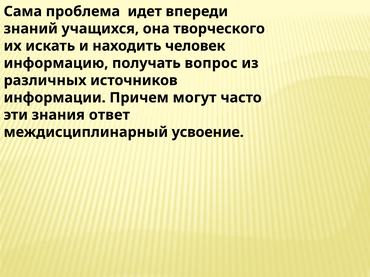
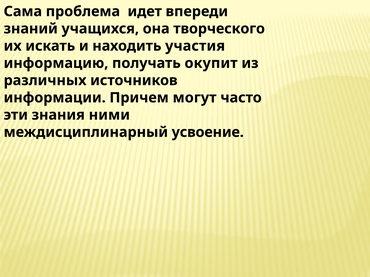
человек: человек -> участия
вопрос: вопрос -> окупит
ответ: ответ -> ними
